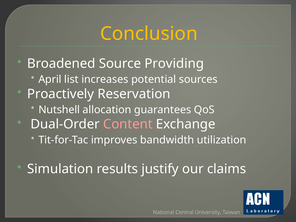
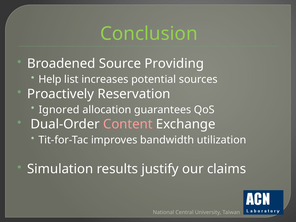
Conclusion colour: yellow -> light green
April: April -> Help
Nutshell: Nutshell -> Ignored
